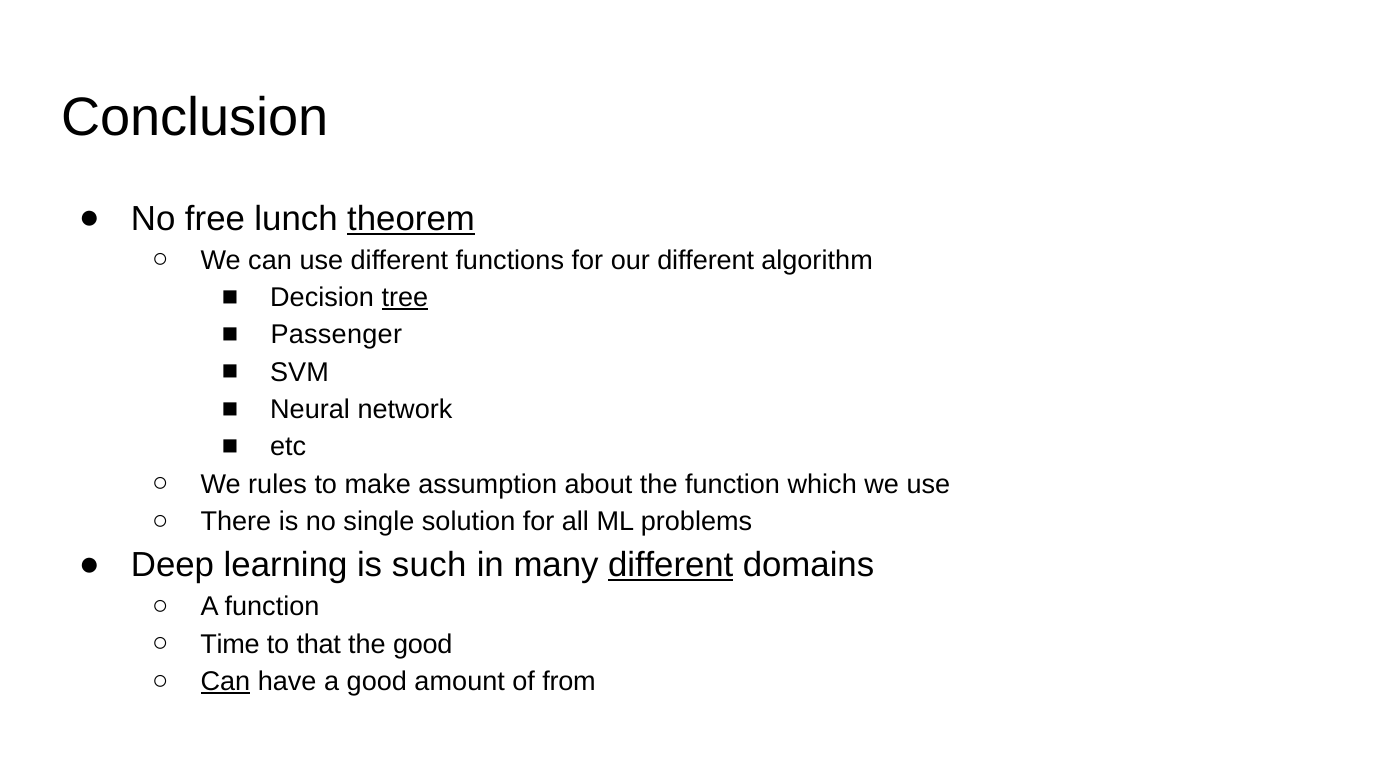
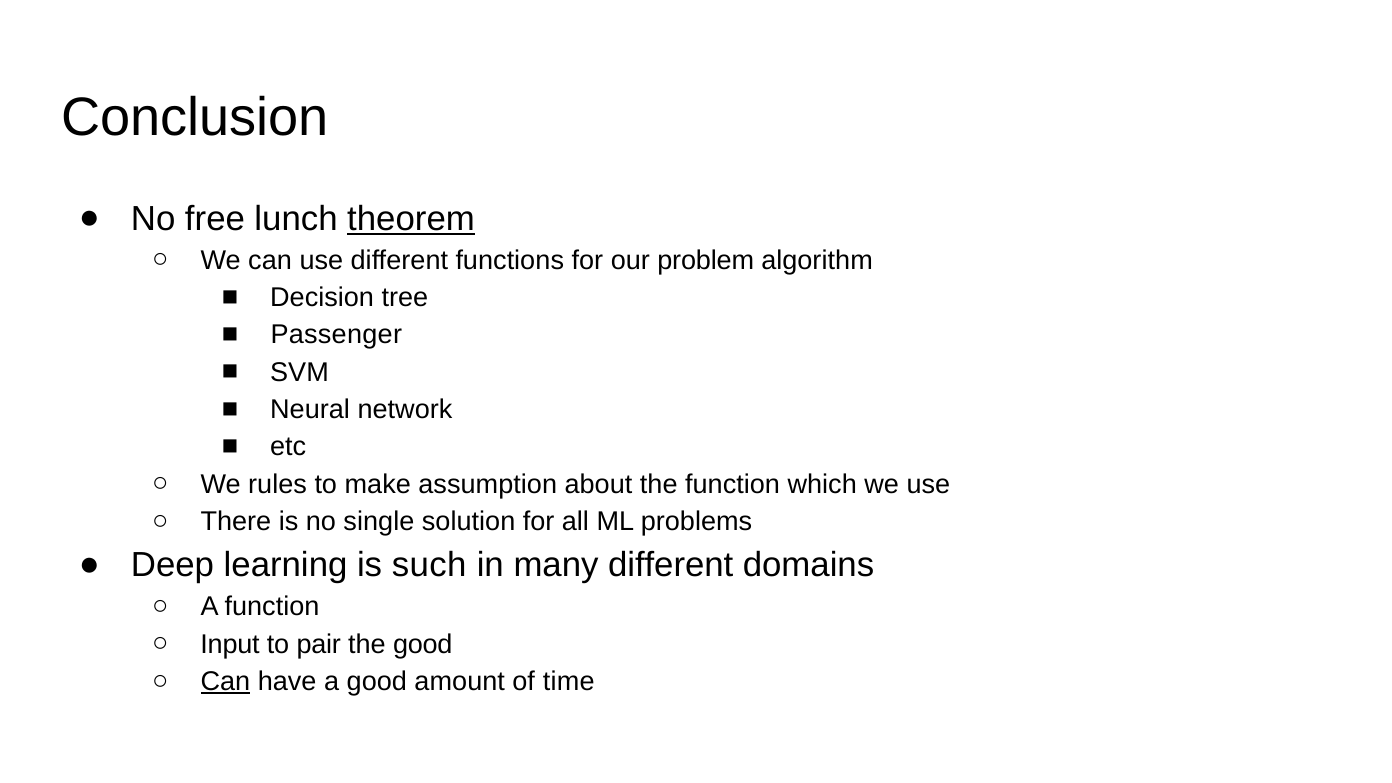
our different: different -> problem
tree underline: present -> none
different at (671, 565) underline: present -> none
Time: Time -> Input
that: that -> pair
from: from -> time
